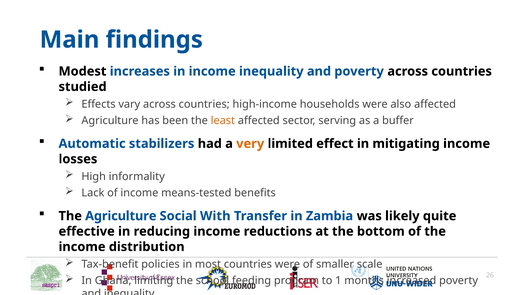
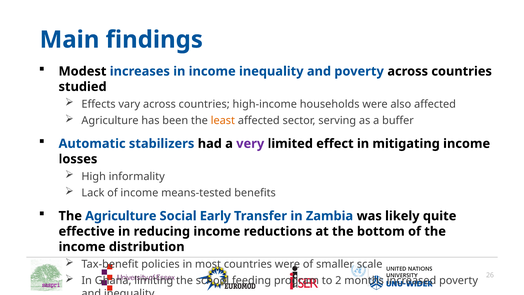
very colour: orange -> purple
With: With -> Early
1: 1 -> 2
